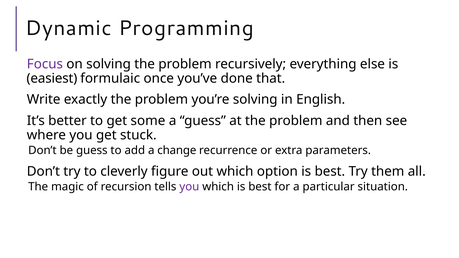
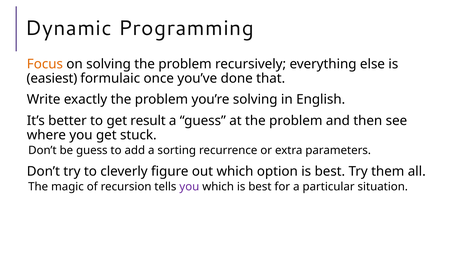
Focus colour: purple -> orange
some: some -> result
change: change -> sorting
